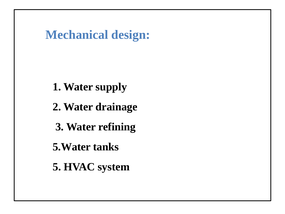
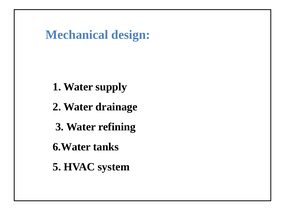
5.Water: 5.Water -> 6.Water
